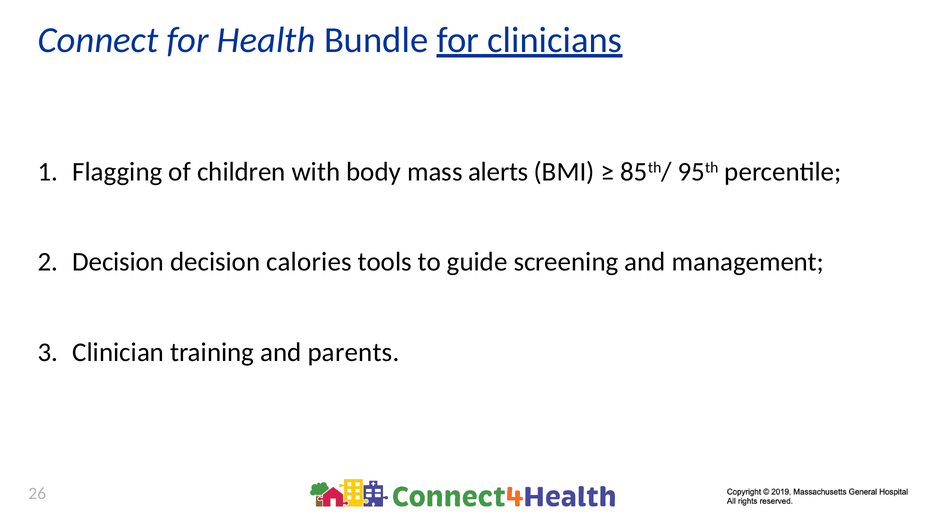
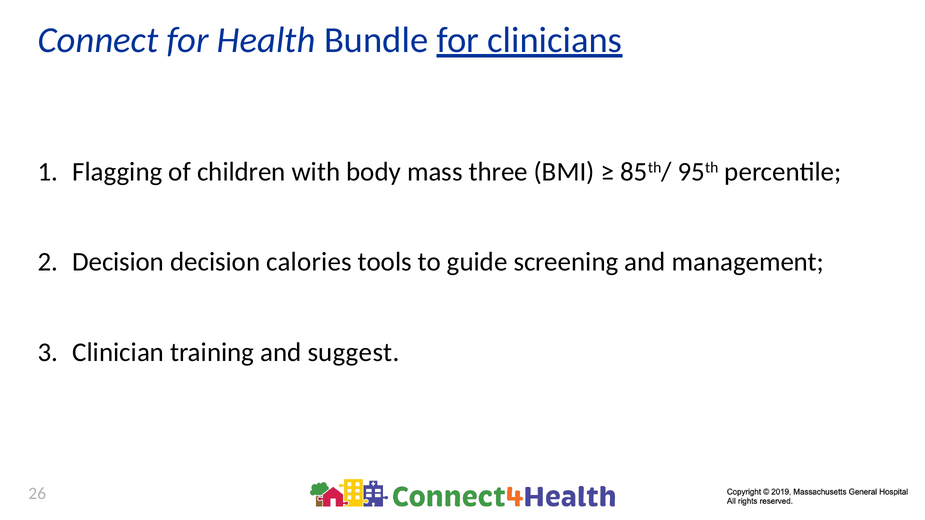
alerts: alerts -> three
parents: parents -> suggest
